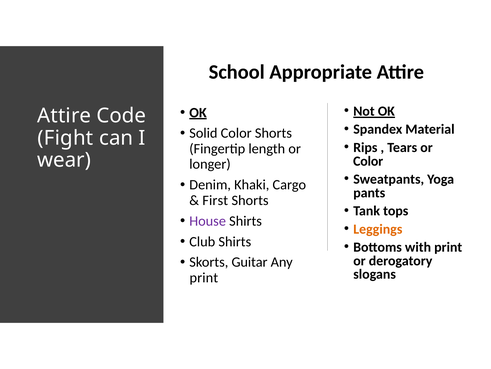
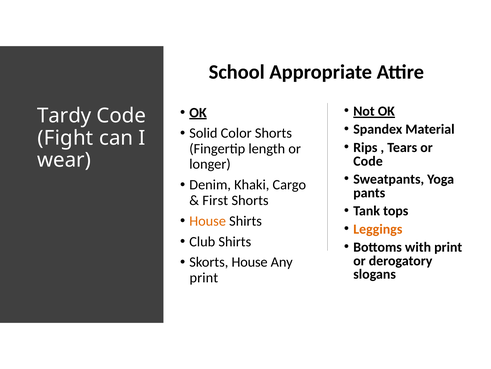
Attire at (64, 116): Attire -> Tardy
Color at (368, 161): Color -> Code
House at (208, 221) colour: purple -> orange
Skorts Guitar: Guitar -> House
